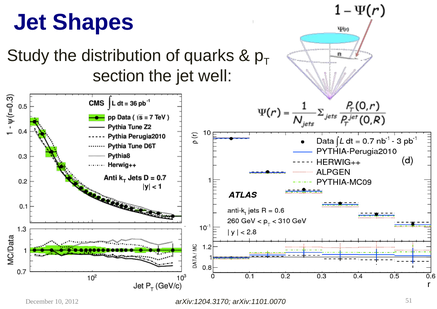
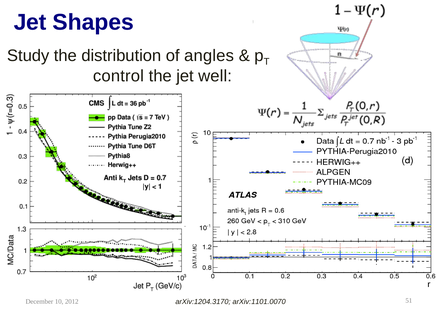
quarks: quarks -> angles
section: section -> control
